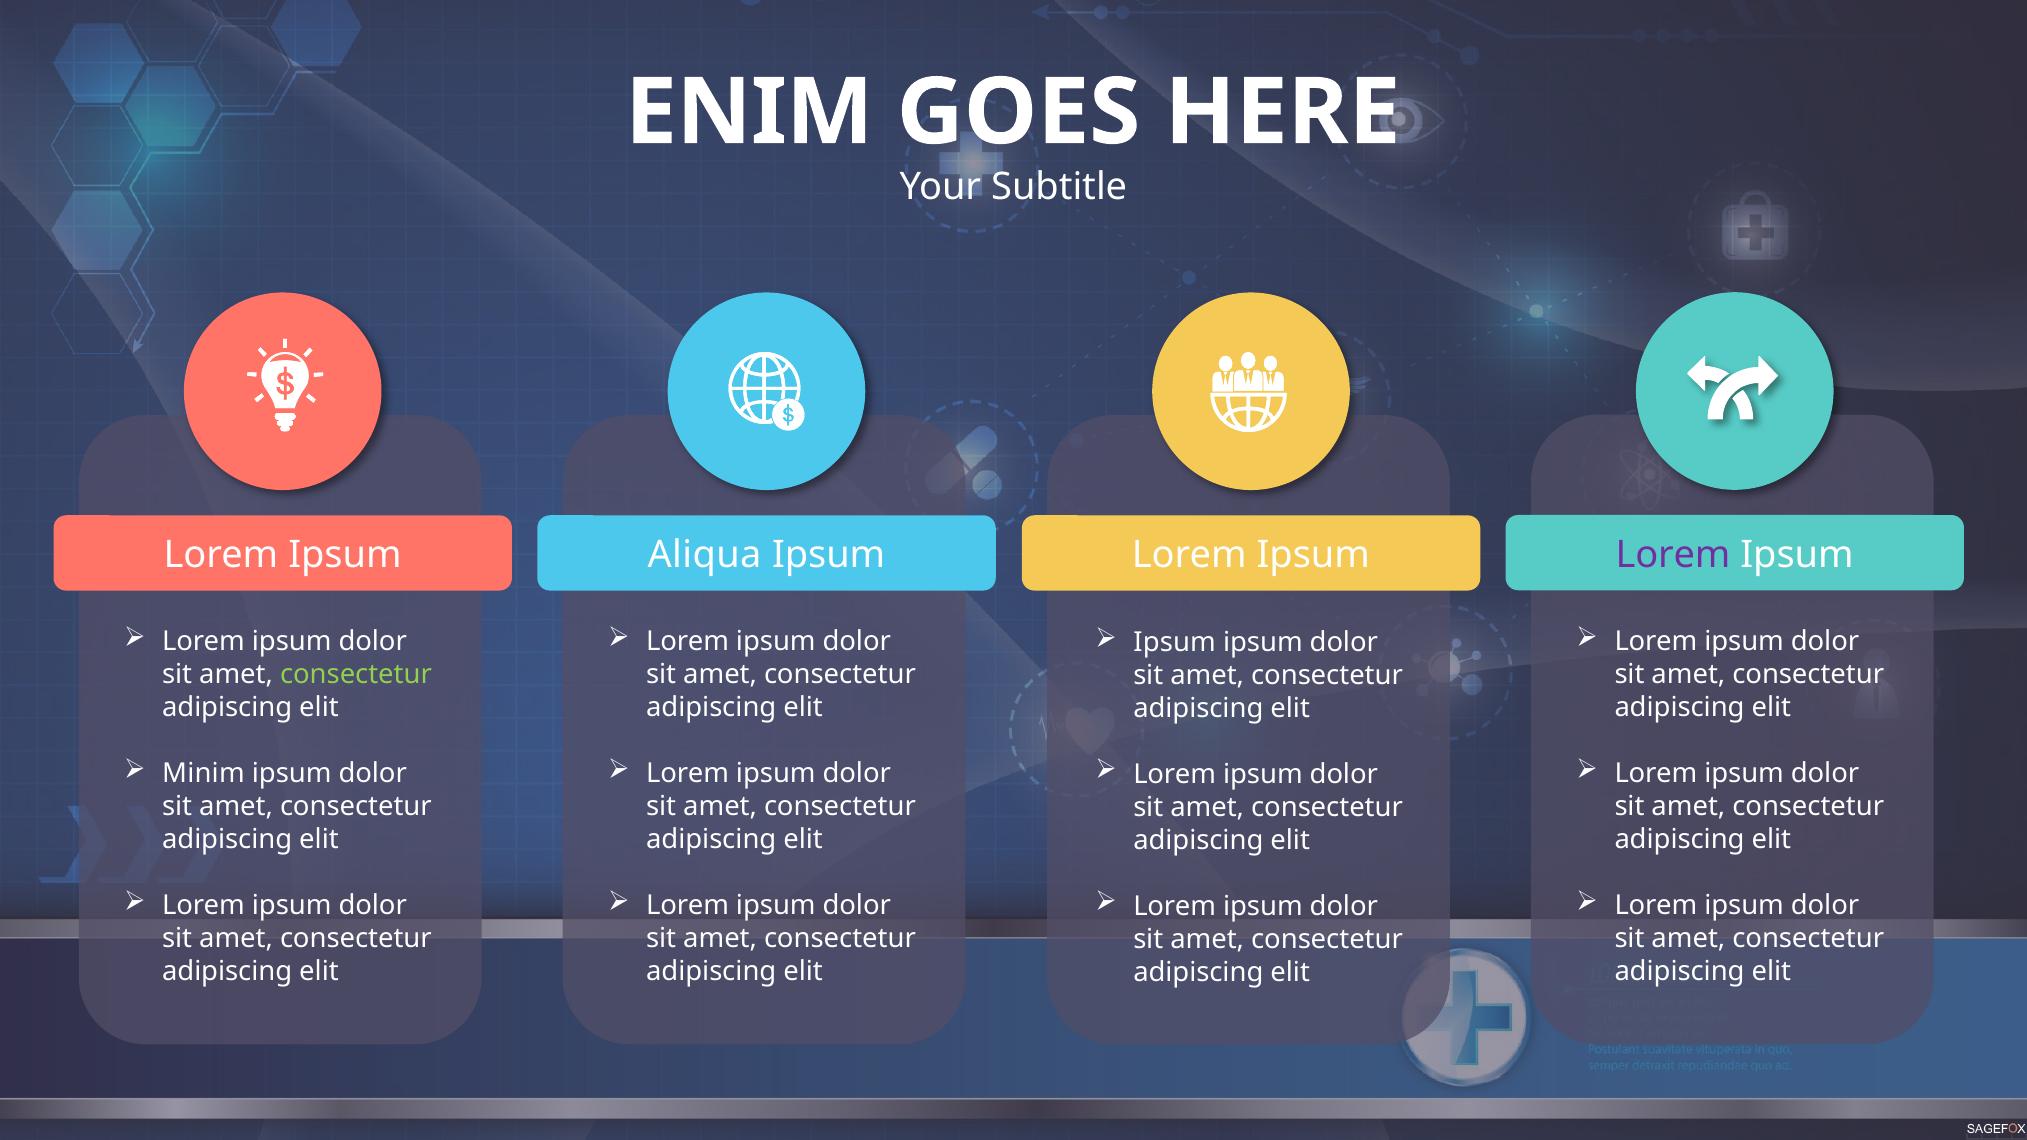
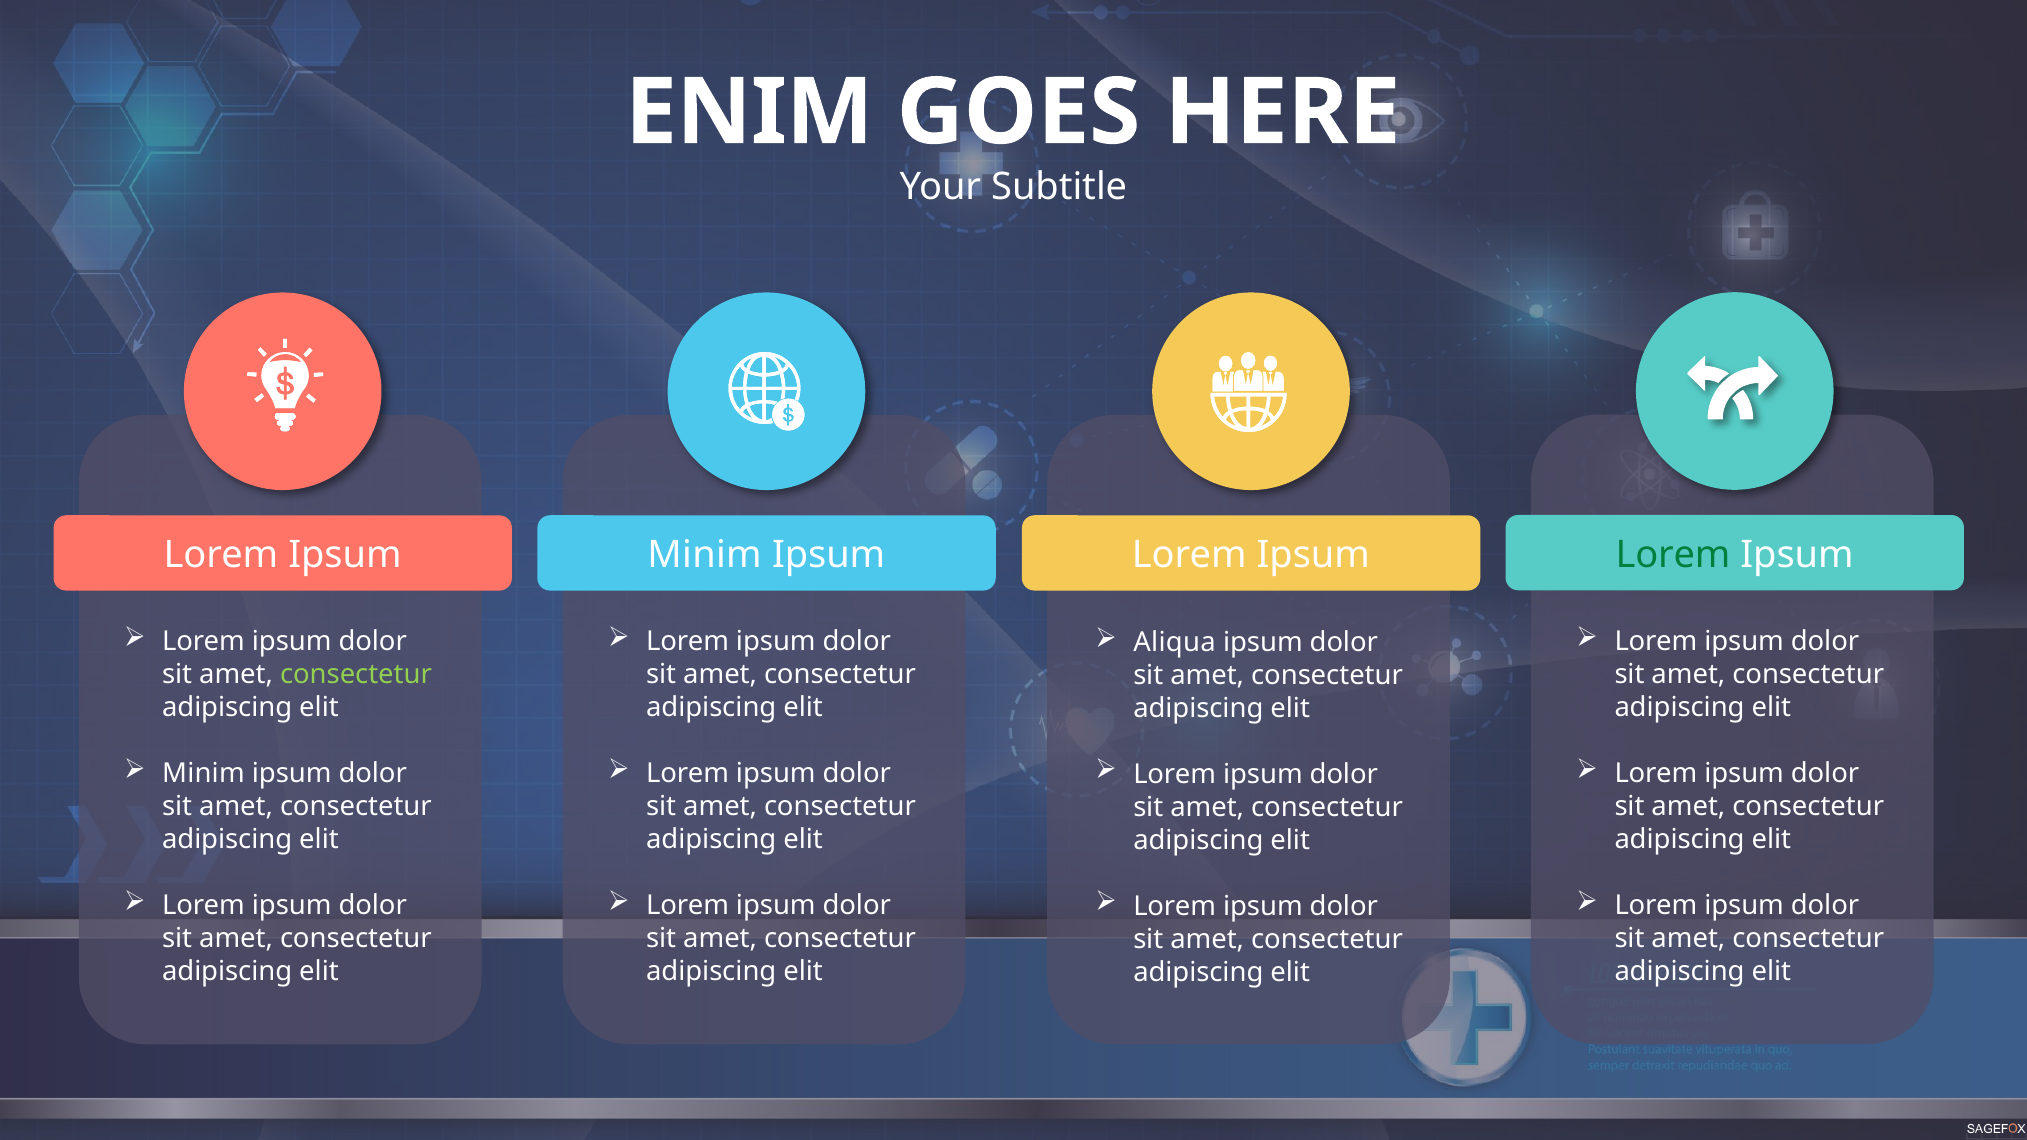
Ipsum Aliqua: Aliqua -> Minim
Lorem at (1673, 555) colour: purple -> green
Ipsum at (1175, 643): Ipsum -> Aliqua
